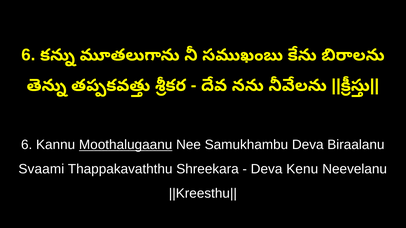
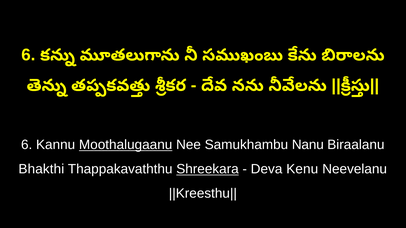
Samukhambu Deva: Deva -> Nanu
Svaami: Svaami -> Bhakthi
Shreekara underline: none -> present
